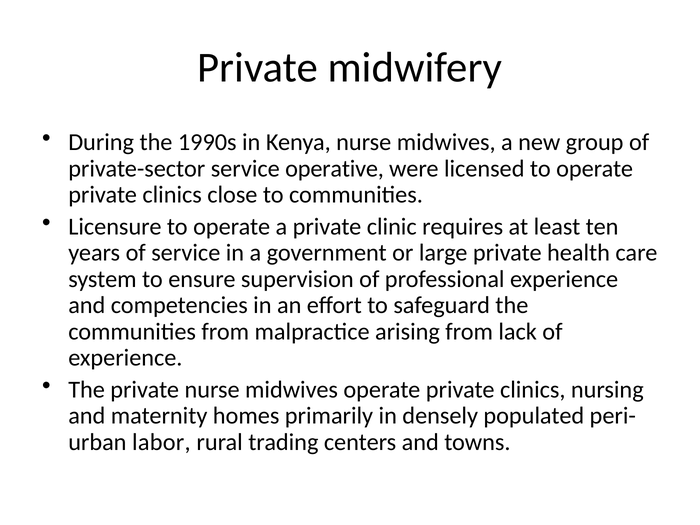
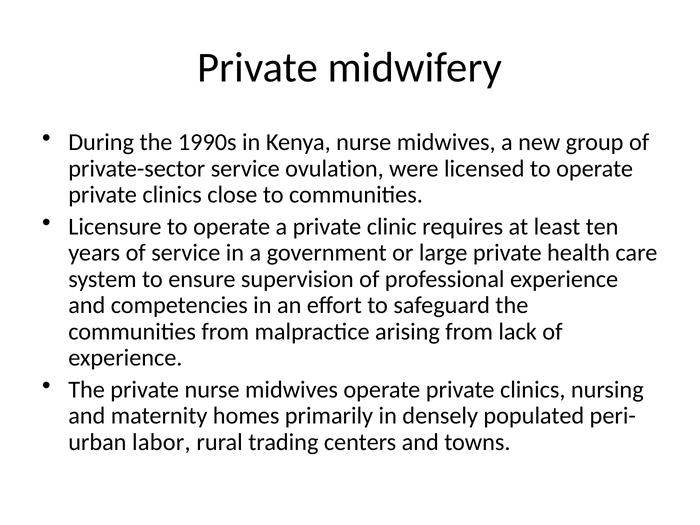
operative: operative -> ovulation
